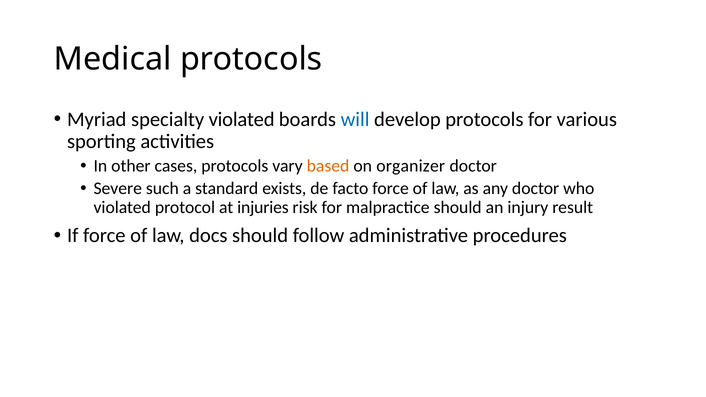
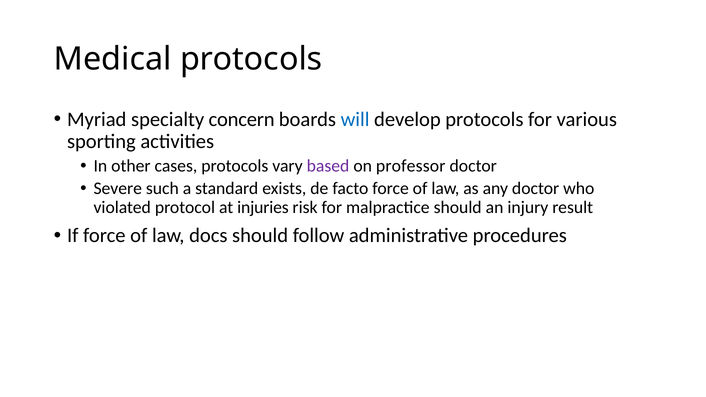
specialty violated: violated -> concern
based colour: orange -> purple
organizer: organizer -> professor
